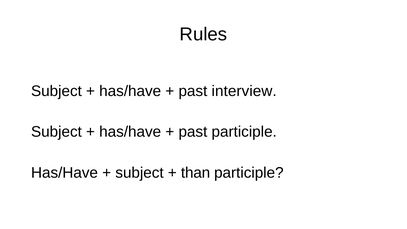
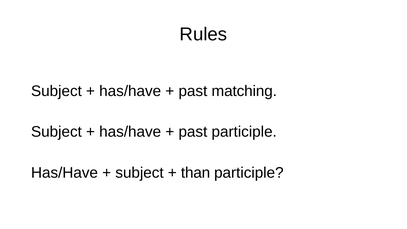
interview: interview -> matching
